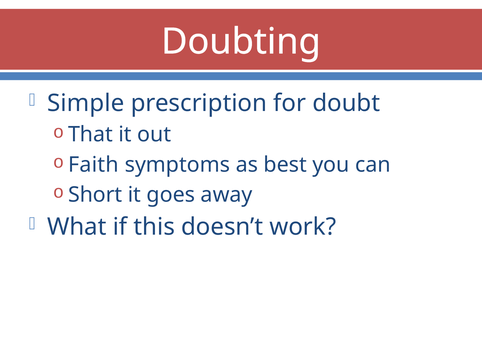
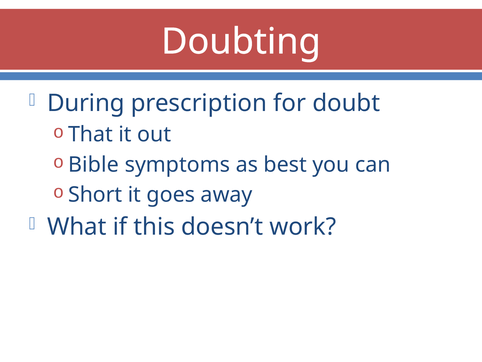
Simple: Simple -> During
Faith: Faith -> Bible
